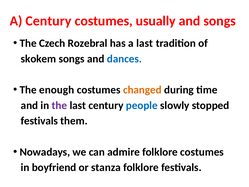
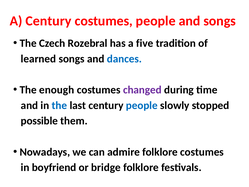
costumes usually: usually -> people
a last: last -> five
skokem: skokem -> learned
changed colour: orange -> purple
the at (59, 105) colour: purple -> blue
festivals at (39, 121): festivals -> possible
stanza: stanza -> bridge
